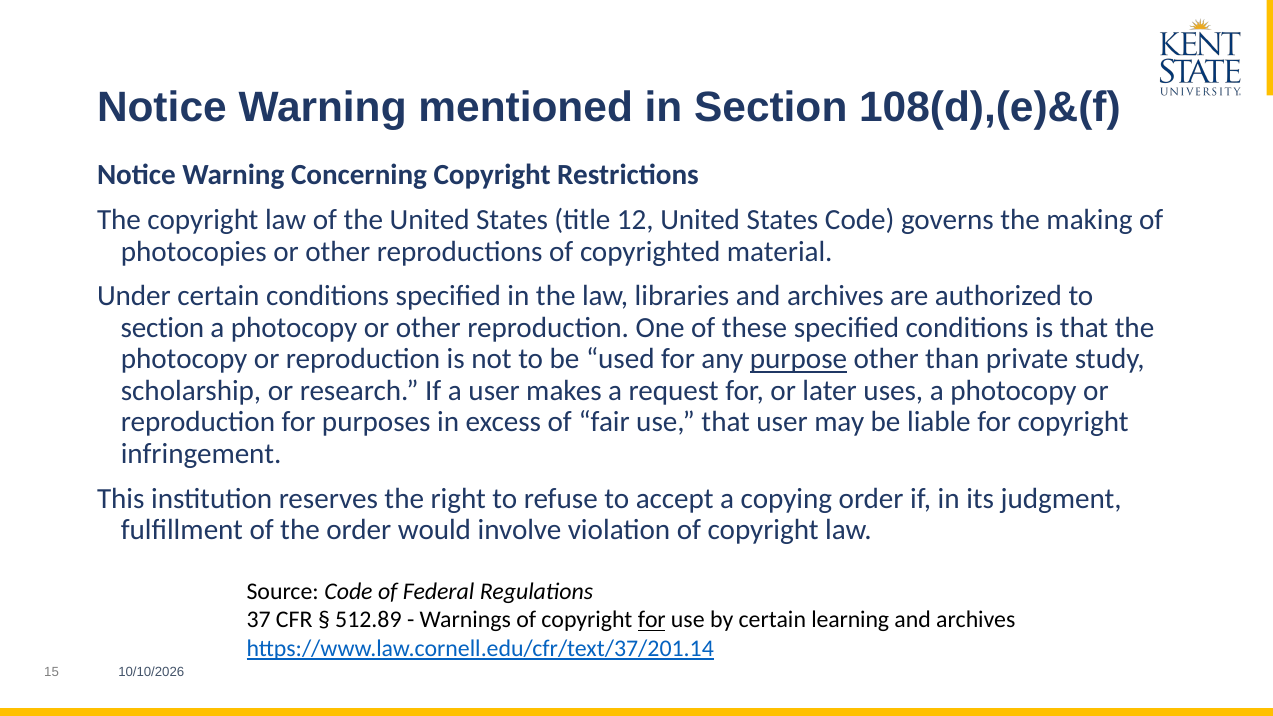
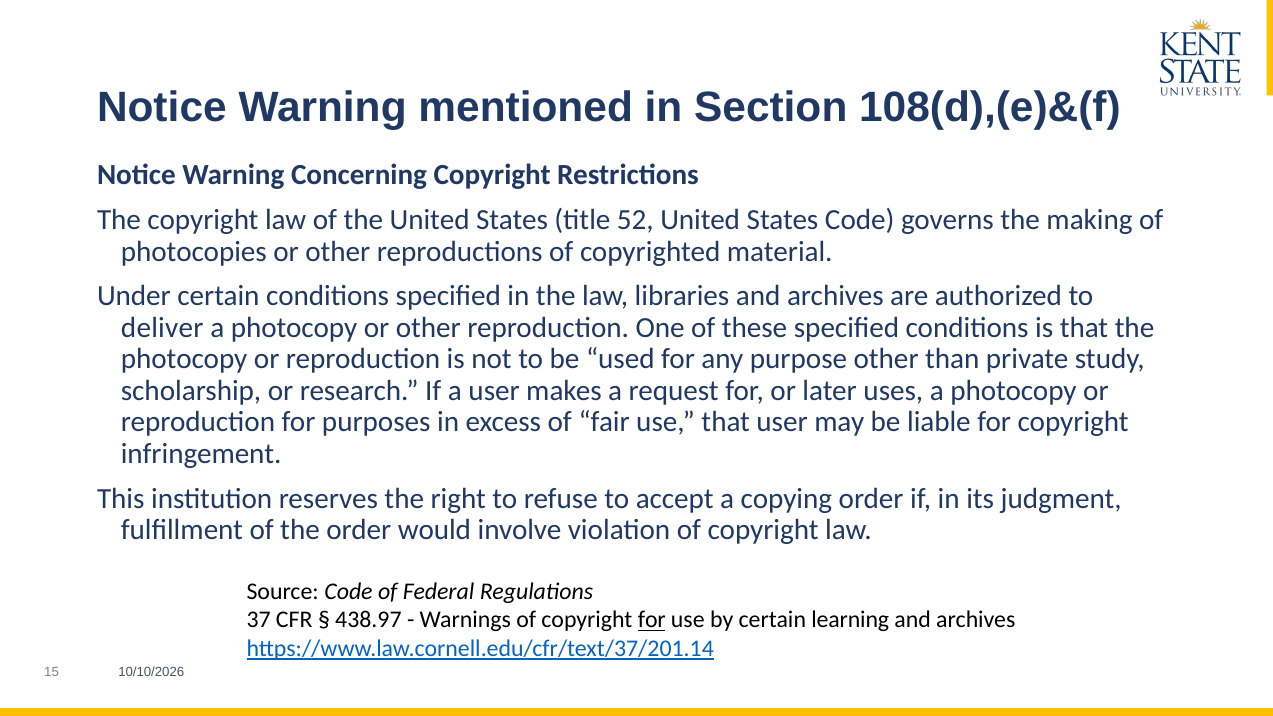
12: 12 -> 52
section at (162, 328): section -> deliver
purpose underline: present -> none
512.89: 512.89 -> 438.97
